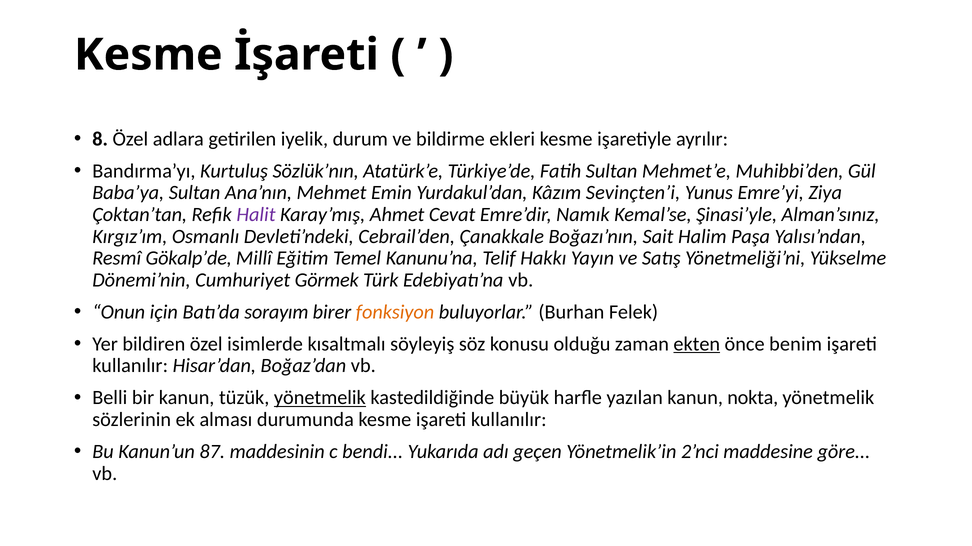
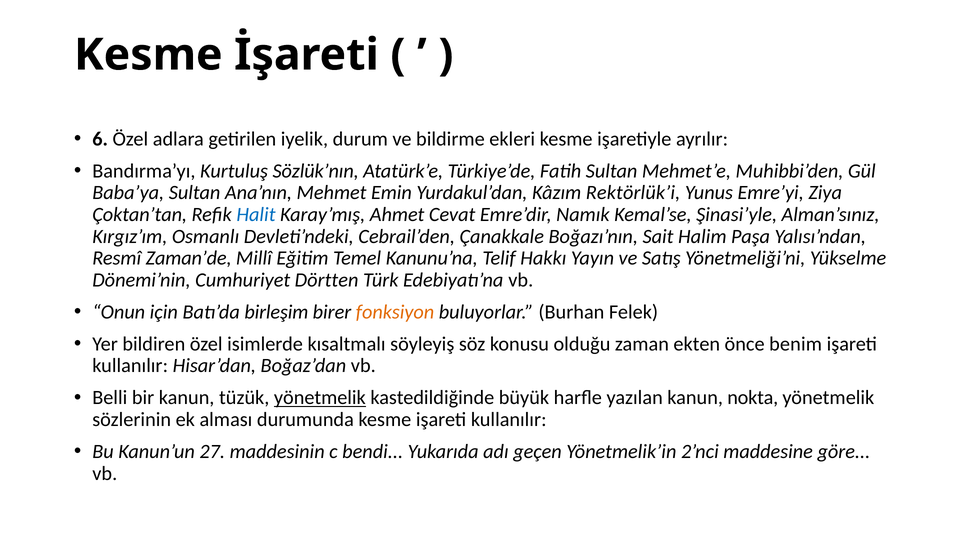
8: 8 -> 6
Sevinçten’i: Sevinçten’i -> Rektörlük’i
Halit colour: purple -> blue
Gökalp’de: Gökalp’de -> Zaman’de
Görmek: Görmek -> Dörtten
sorayım: sorayım -> birleşim
ekten underline: present -> none
87: 87 -> 27
